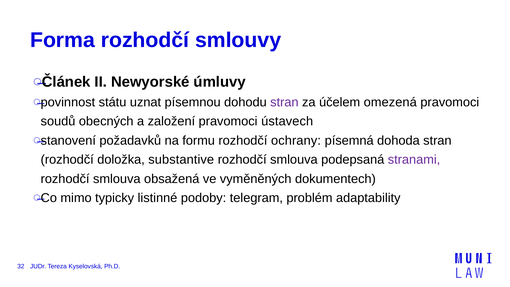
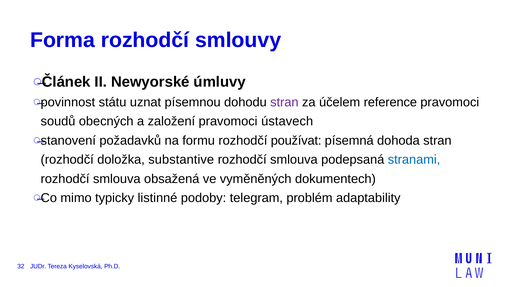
omezená: omezená -> reference
ochrany: ochrany -> používat
stranami colour: purple -> blue
